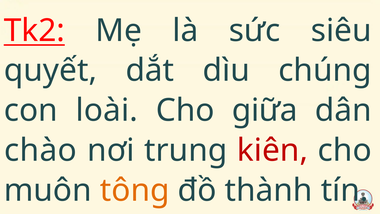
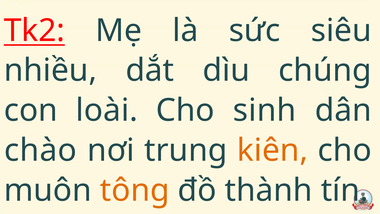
quyết: quyết -> nhiều
giữa: giữa -> sinh
kiên colour: red -> orange
